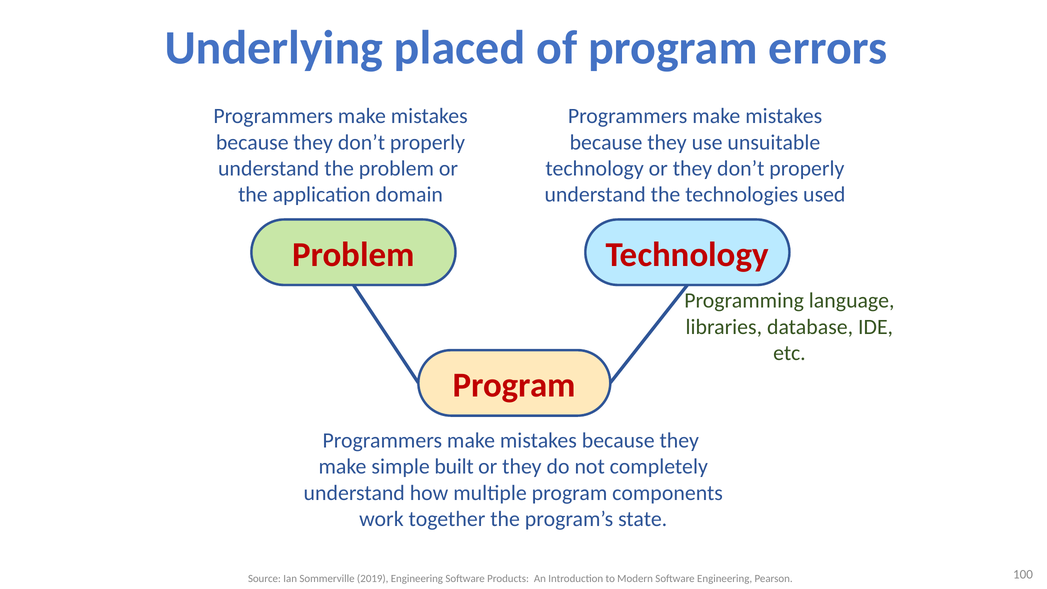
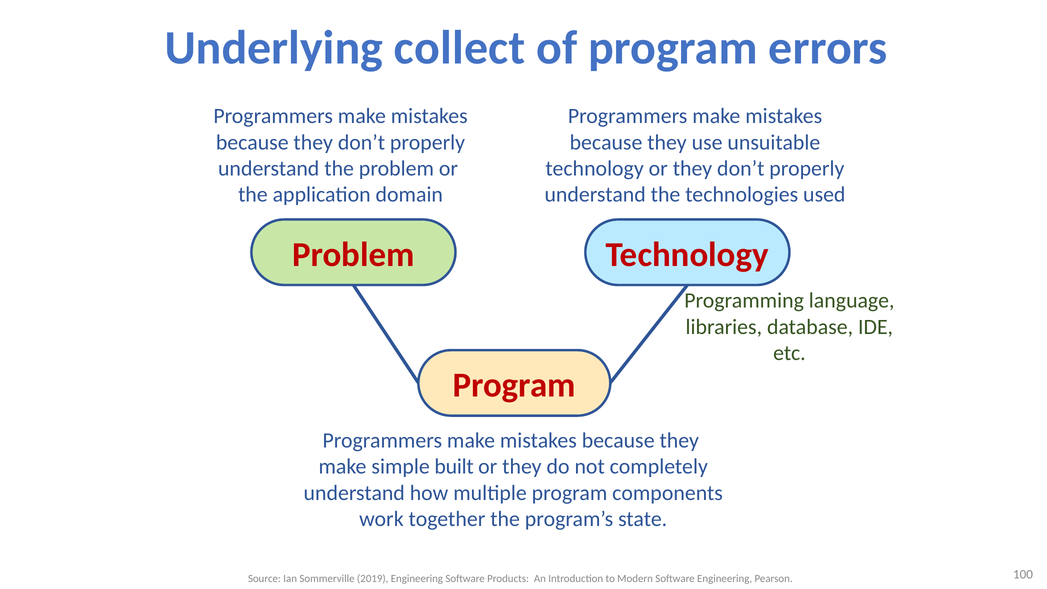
placed: placed -> collect
